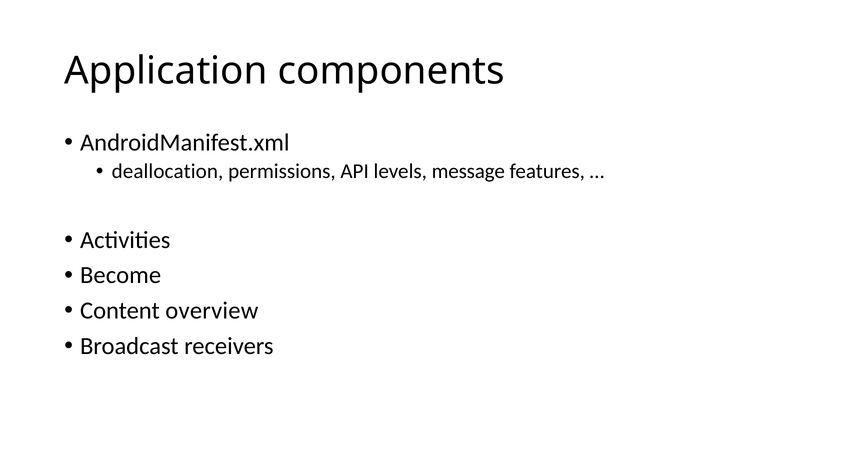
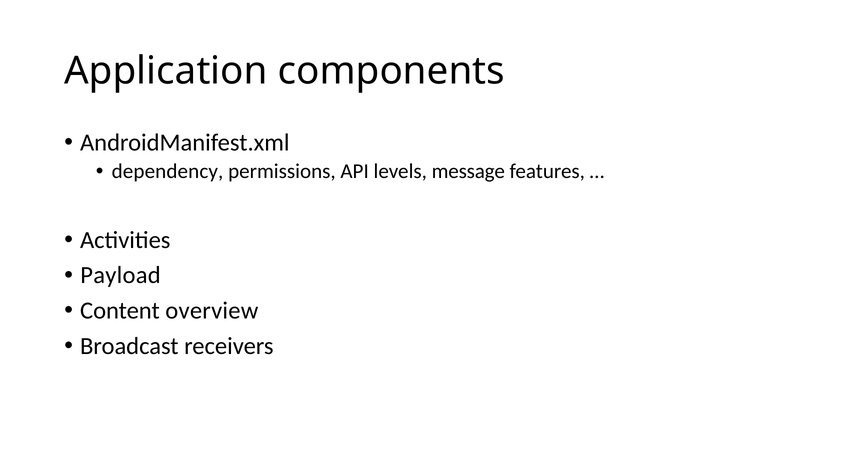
deallocation: deallocation -> dependency
Become: Become -> Payload
